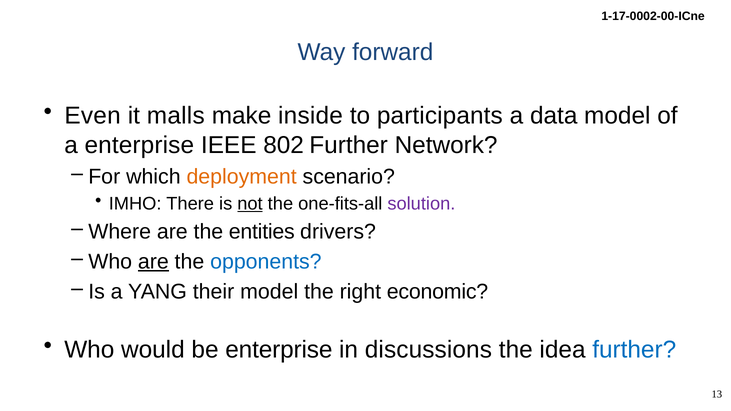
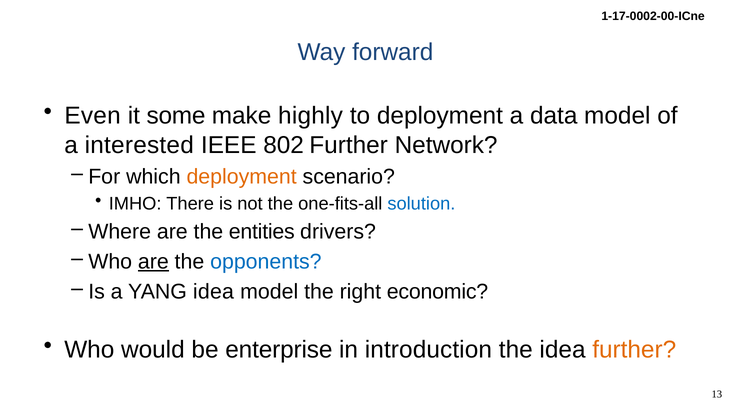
malls: malls -> some
inside: inside -> highly
to participants: participants -> deployment
a enterprise: enterprise -> interested
not underline: present -> none
solution colour: purple -> blue
YANG their: their -> idea
discussions: discussions -> introduction
further at (634, 350) colour: blue -> orange
